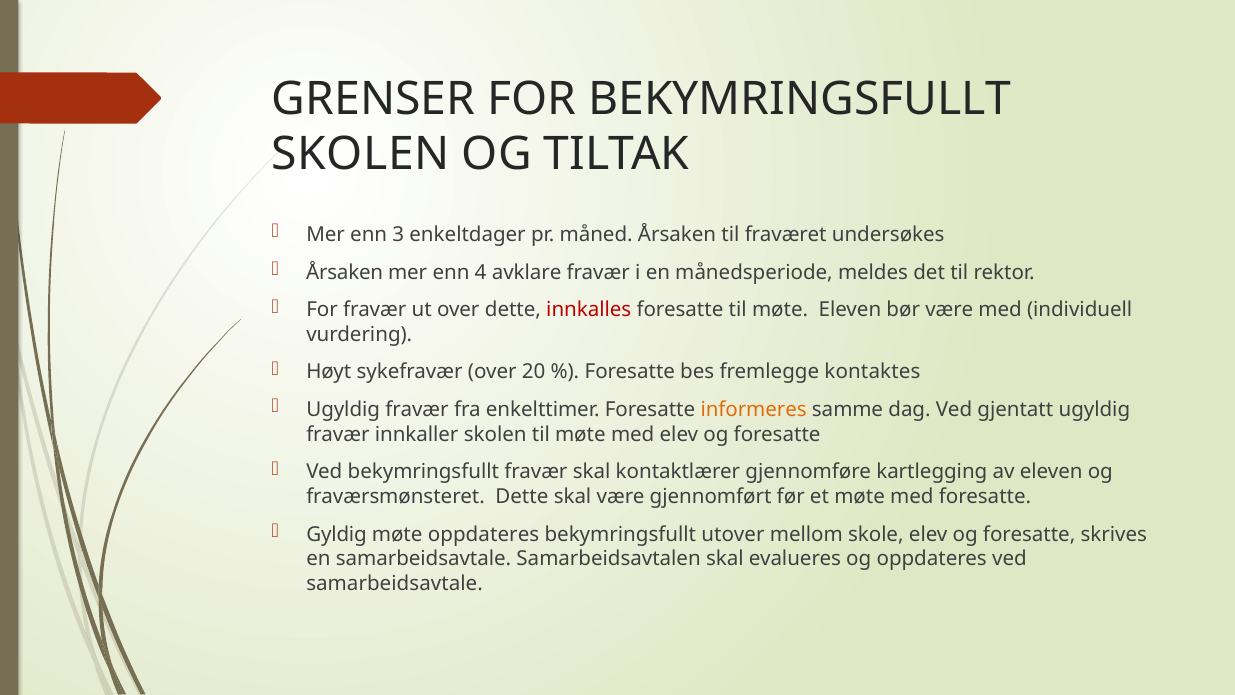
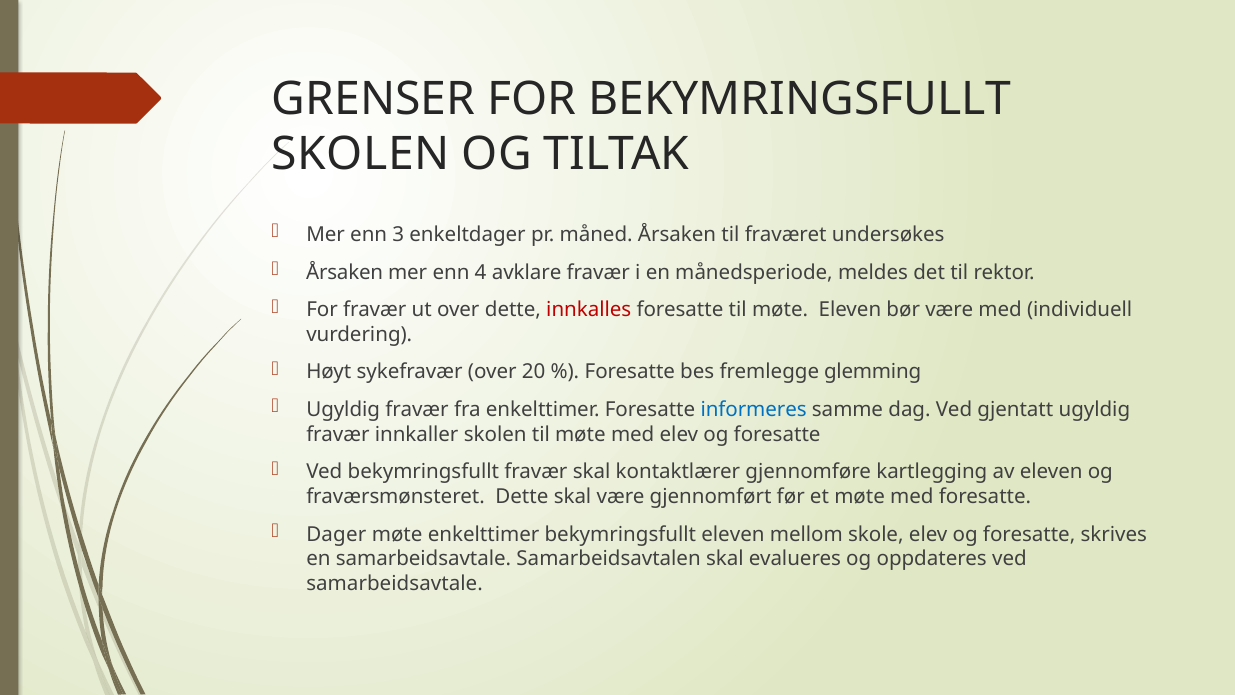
kontaktes: kontaktes -> glemming
informeres colour: orange -> blue
Gyldig: Gyldig -> Dager
møte oppdateres: oppdateres -> enkelttimer
bekymringsfullt utover: utover -> eleven
